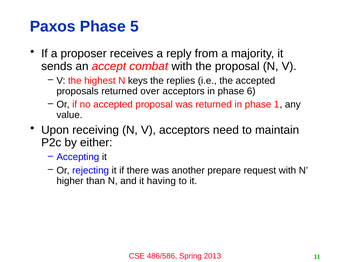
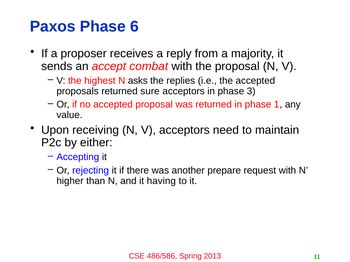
5: 5 -> 6
keys: keys -> asks
over: over -> sure
6: 6 -> 3
